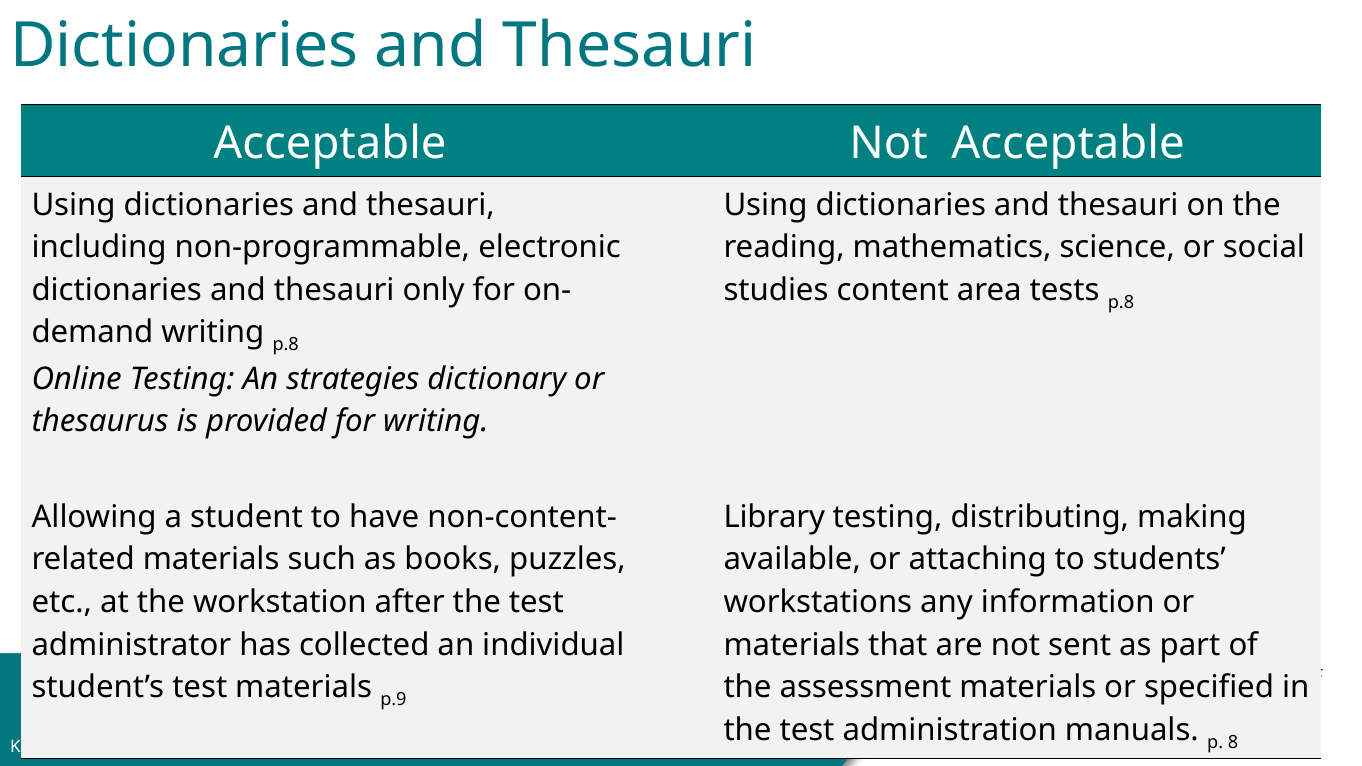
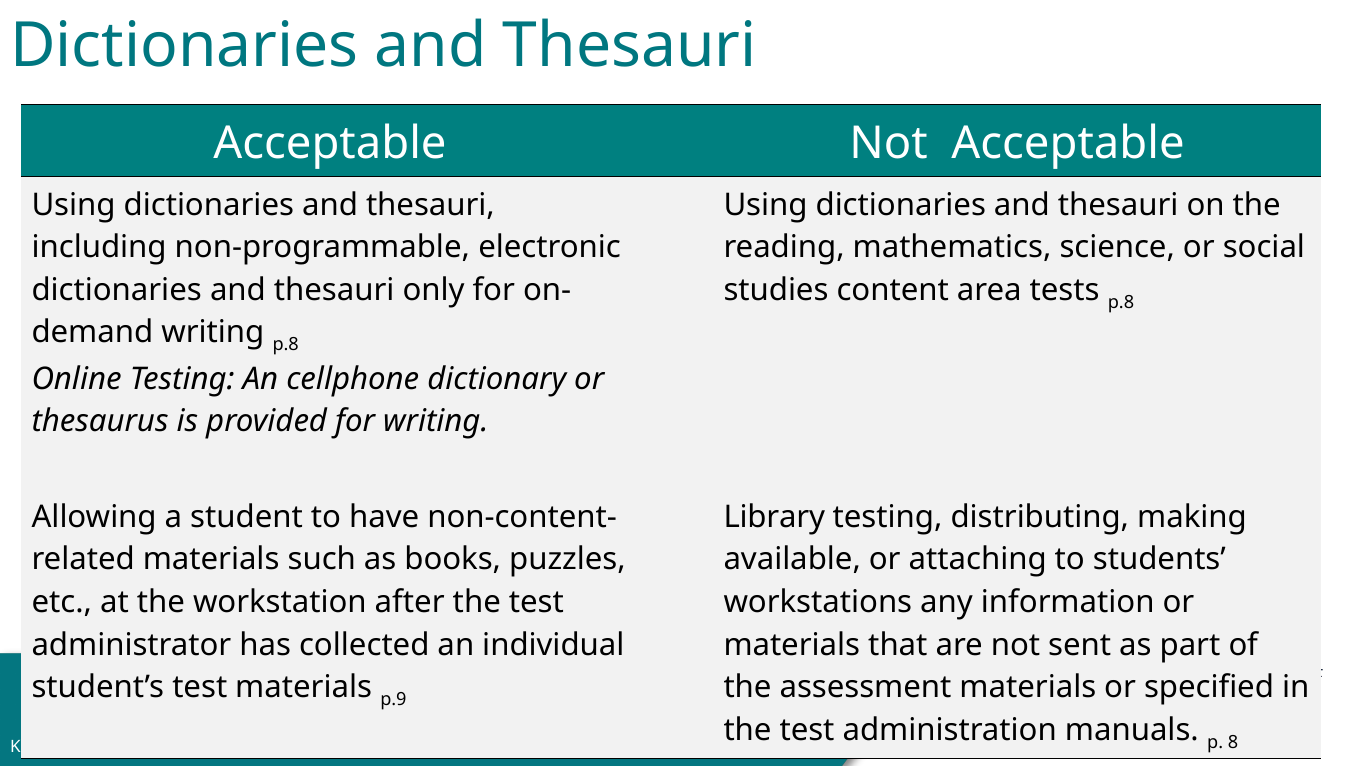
strategies: strategies -> cellphone
